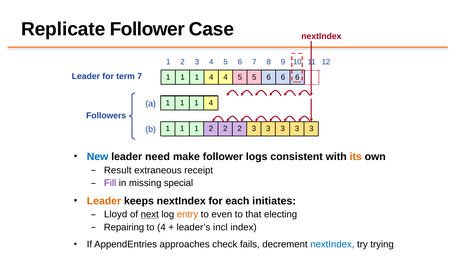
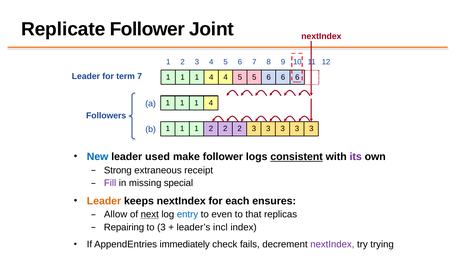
Case: Case -> Joint
need: need -> used
consistent underline: none -> present
its colour: orange -> purple
Result: Result -> Strong
initiates: initiates -> ensures
Lloyd: Lloyd -> Allow
entry colour: orange -> blue
electing: electing -> replicas
to 4: 4 -> 3
approaches: approaches -> immediately
nextIndex at (332, 245) colour: blue -> purple
